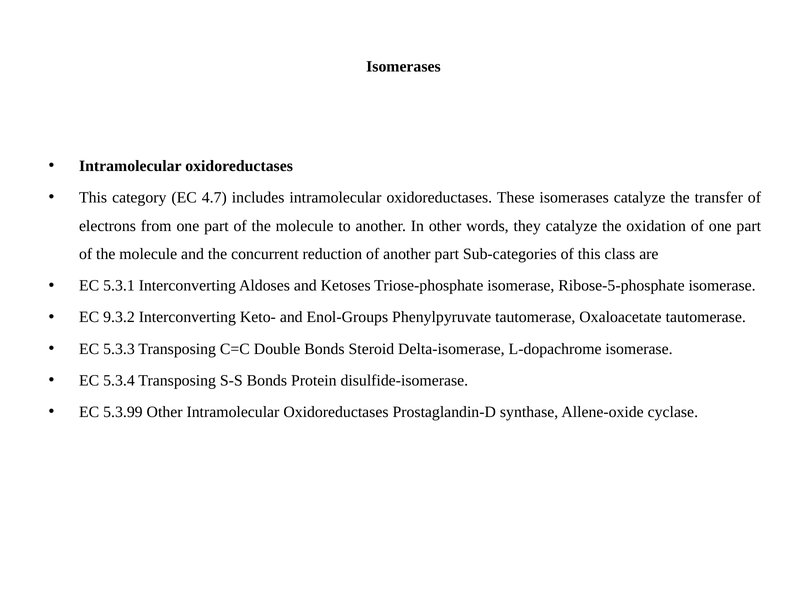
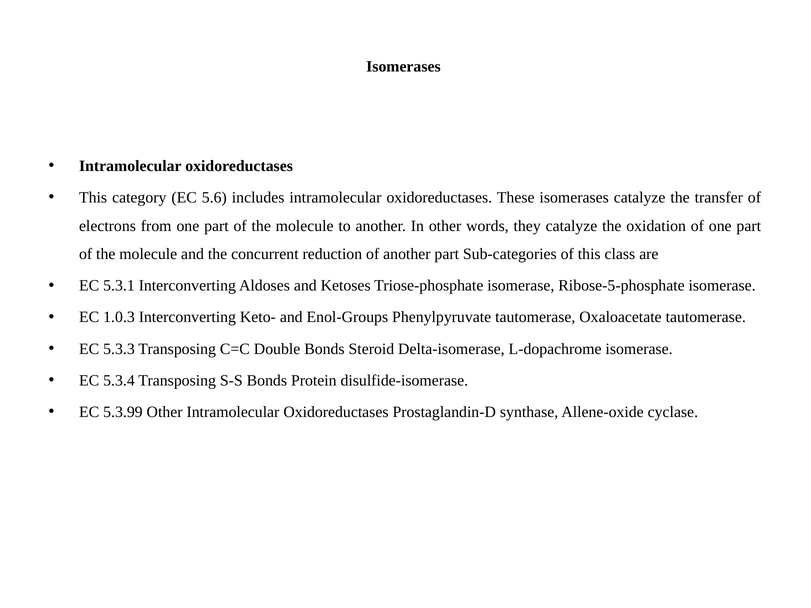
4.7: 4.7 -> 5.6
9.3.2: 9.3.2 -> 1.0.3
